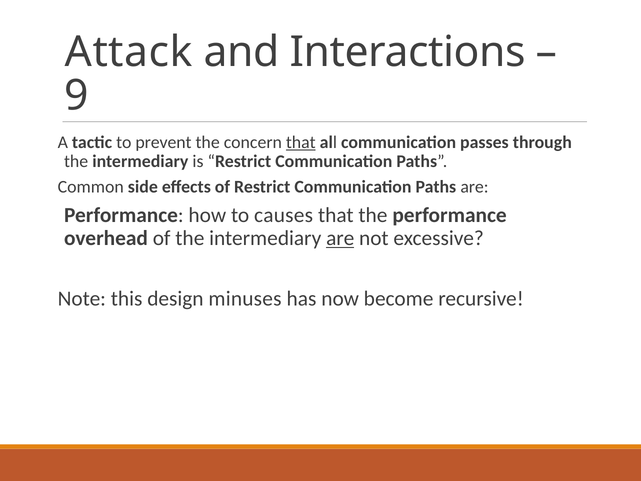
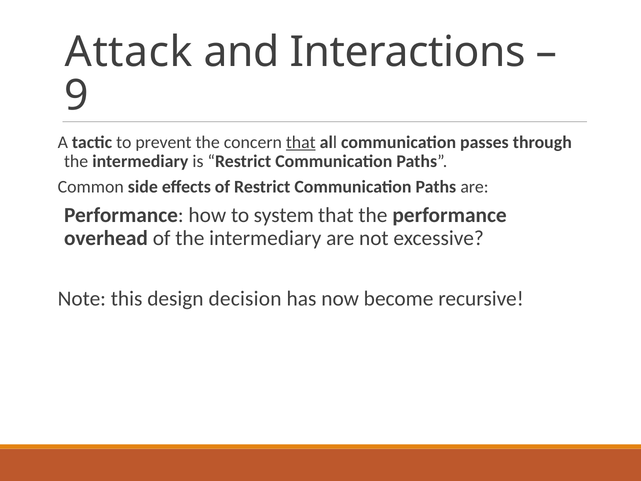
causes: causes -> system
are at (340, 238) underline: present -> none
minuses: minuses -> decision
